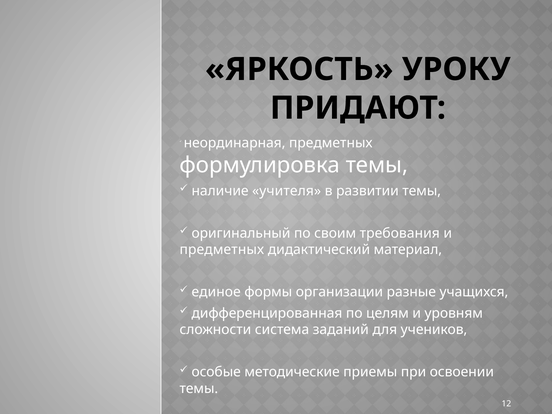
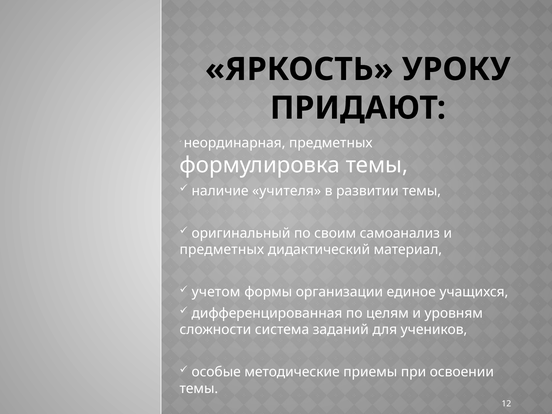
требования: требования -> самоанализ
единое: единое -> учетом
разные: разные -> единое
